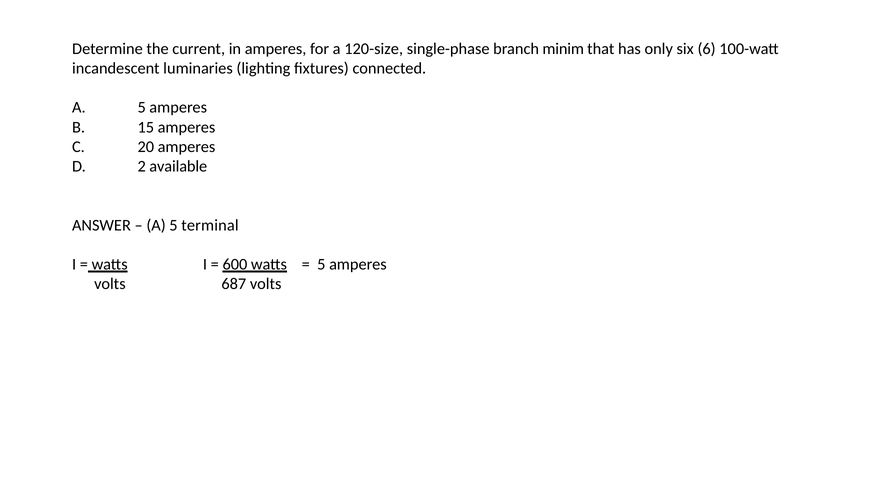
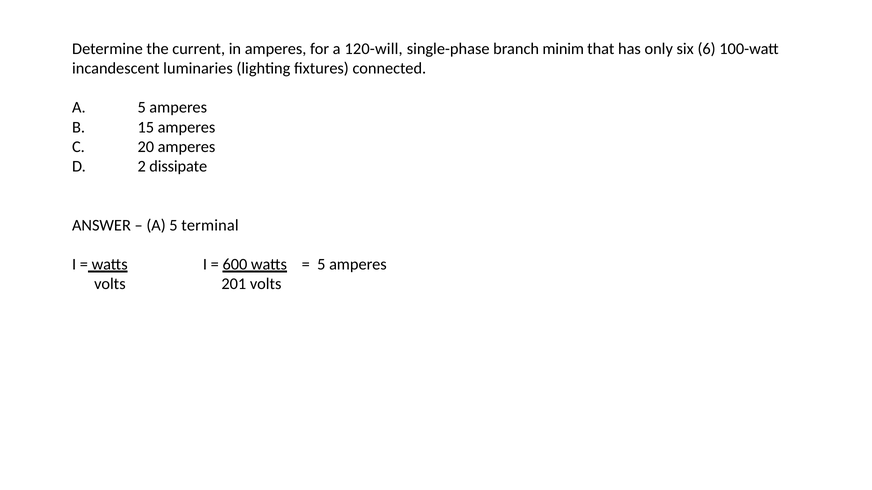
120-size: 120-size -> 120-will
available: available -> dissipate
687: 687 -> 201
